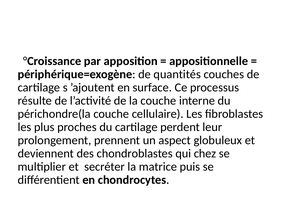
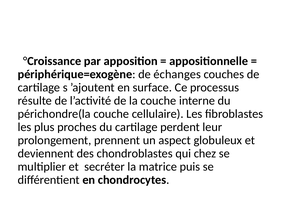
quantités: quantités -> échanges
